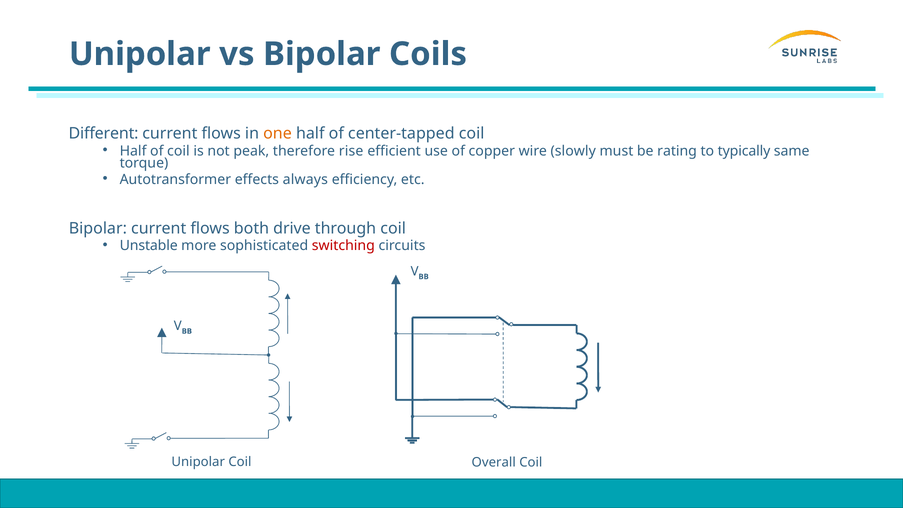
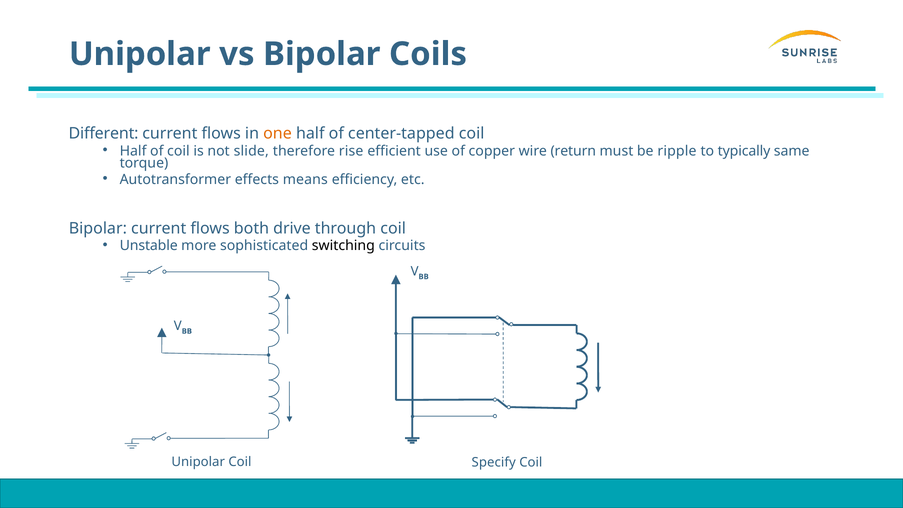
peak: peak -> slide
slowly: slowly -> return
rating: rating -> ripple
always: always -> means
switching colour: red -> black
Overall: Overall -> Specify
